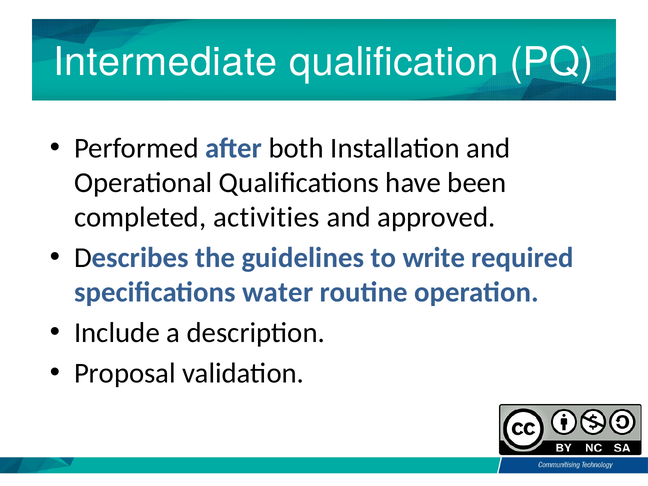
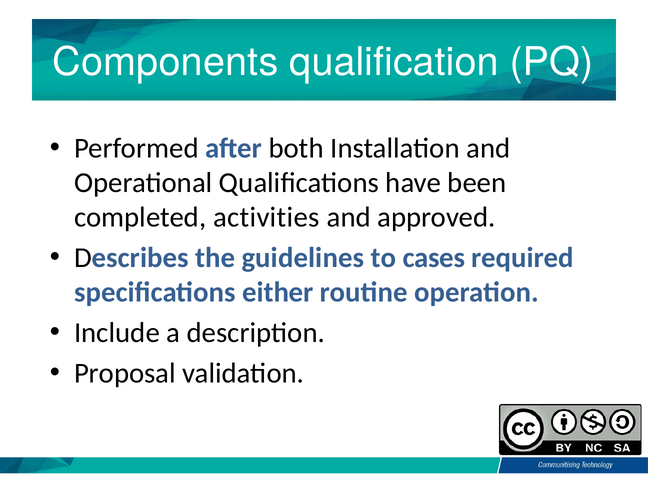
Intermediate: Intermediate -> Components
write: write -> cases
water: water -> either
